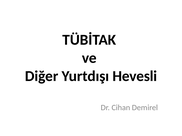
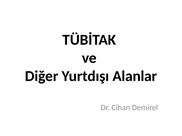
Hevesli: Hevesli -> Alanlar
